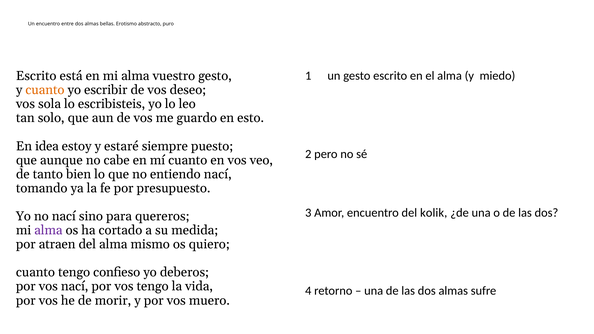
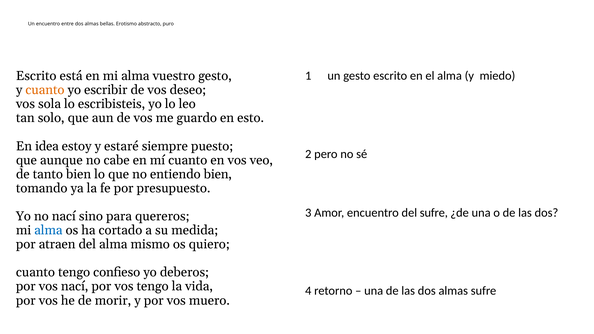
entiendo nací: nací -> bien
del kolik: kolik -> sufre
alma at (48, 230) colour: purple -> blue
